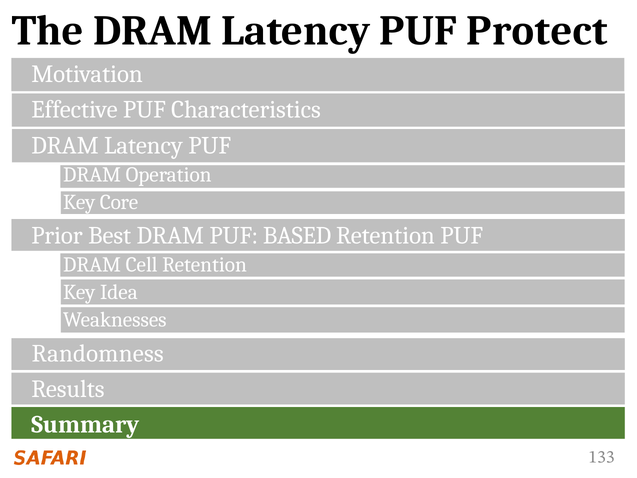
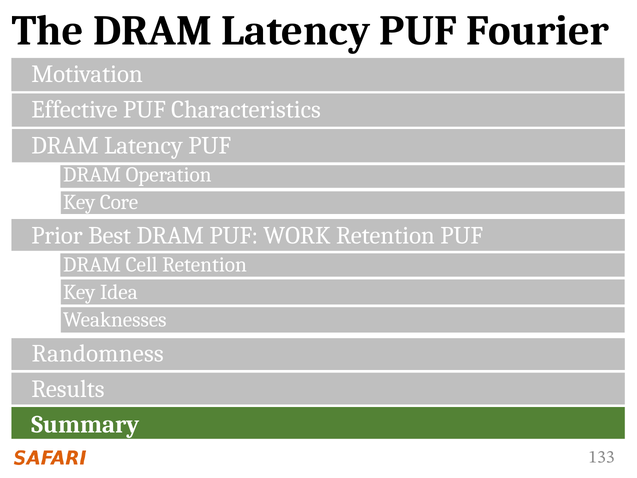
Protect: Protect -> Fourier
BASED: BASED -> WORK
